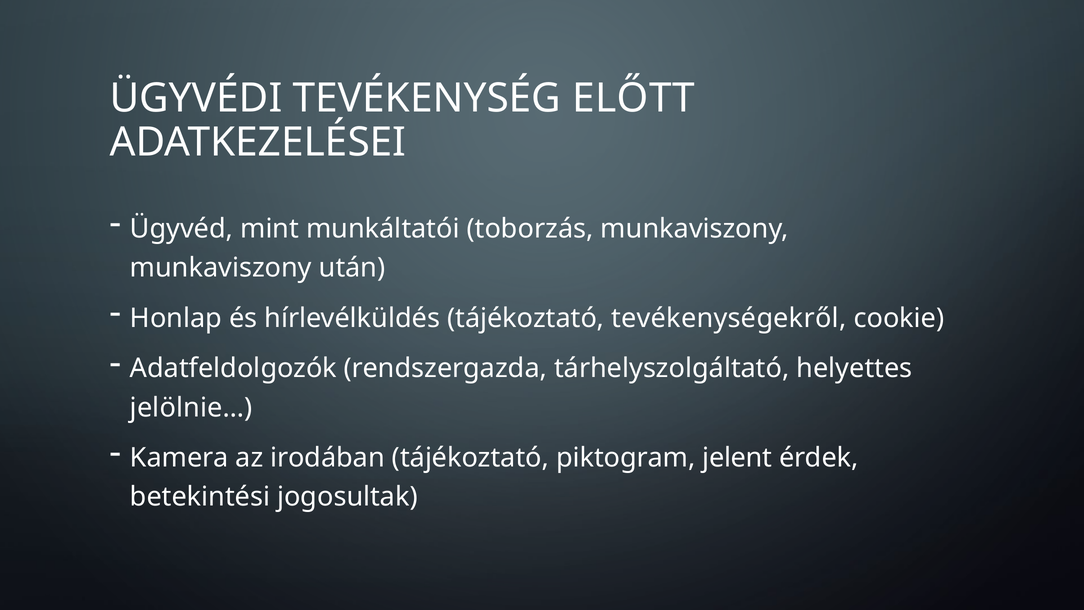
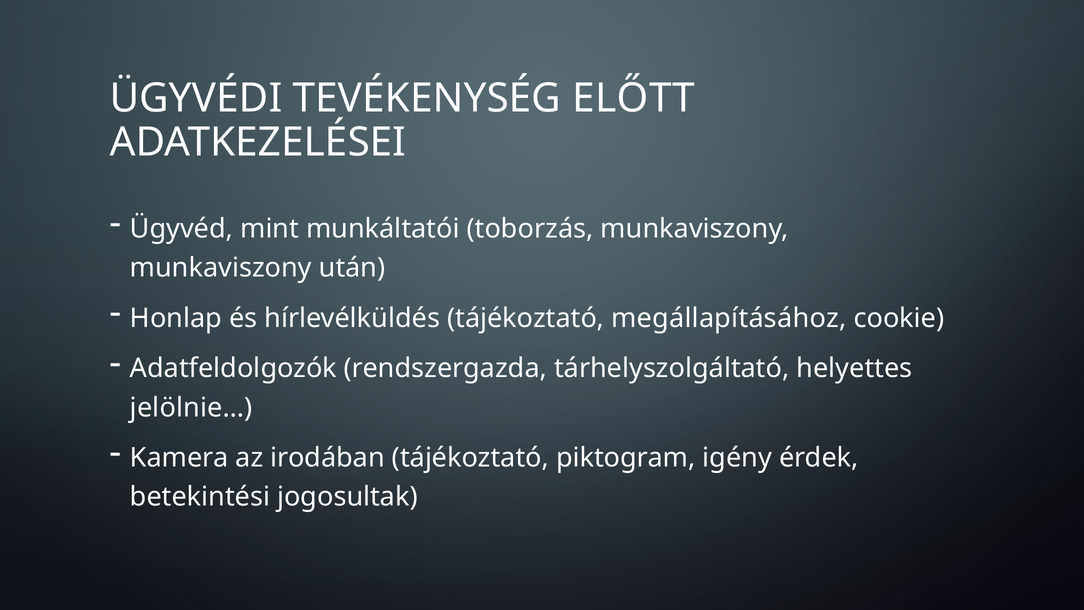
tevékenységekről: tevékenységekről -> megállapításához
jelent: jelent -> igény
